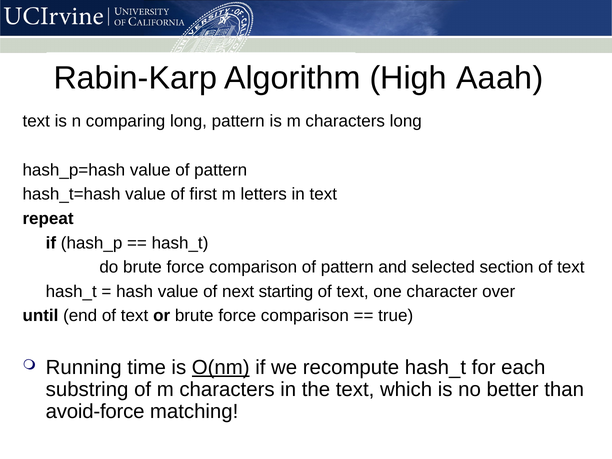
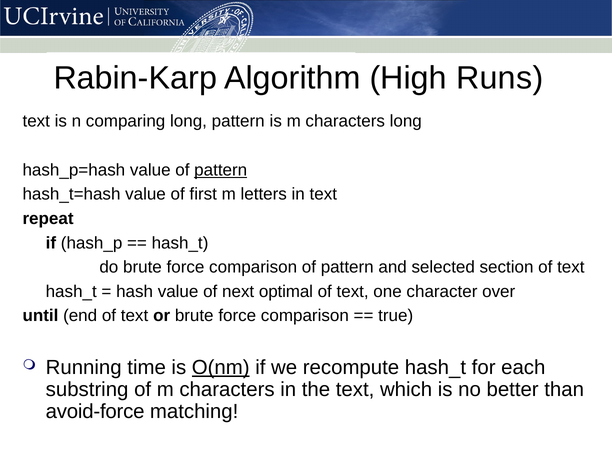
Aaah: Aaah -> Runs
pattern at (221, 170) underline: none -> present
starting: starting -> optimal
